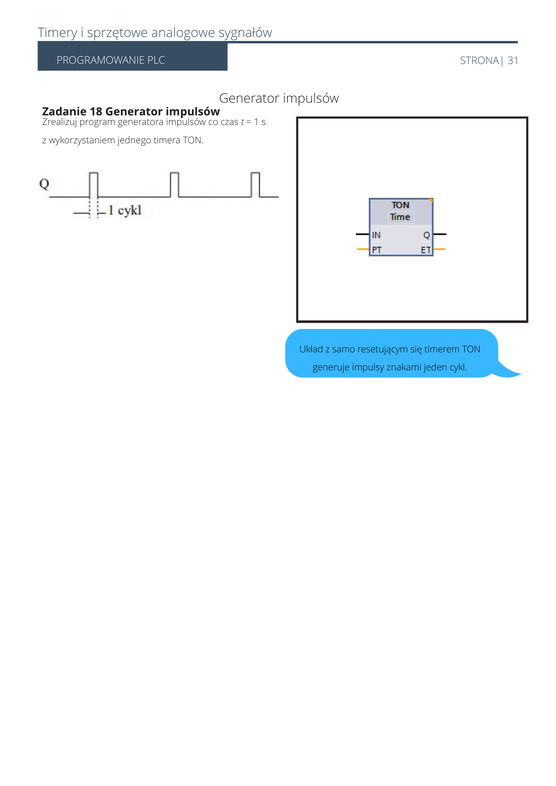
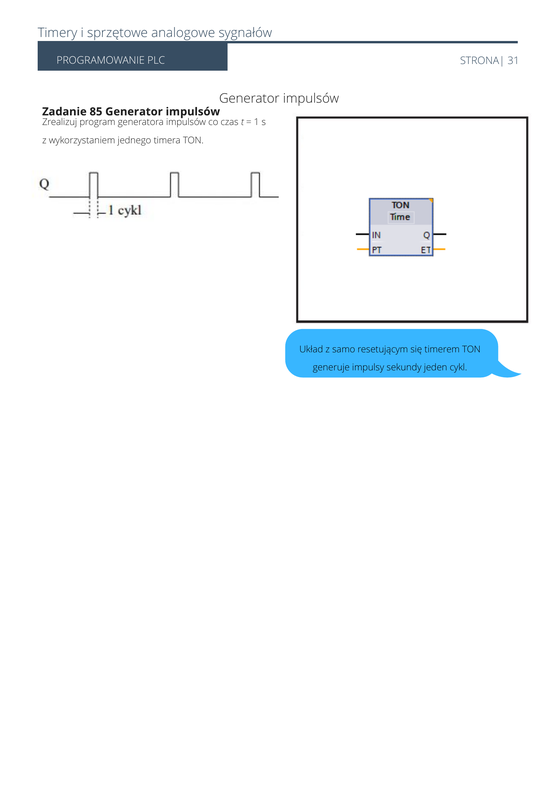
18: 18 -> 85
znakami: znakami -> sekundy
